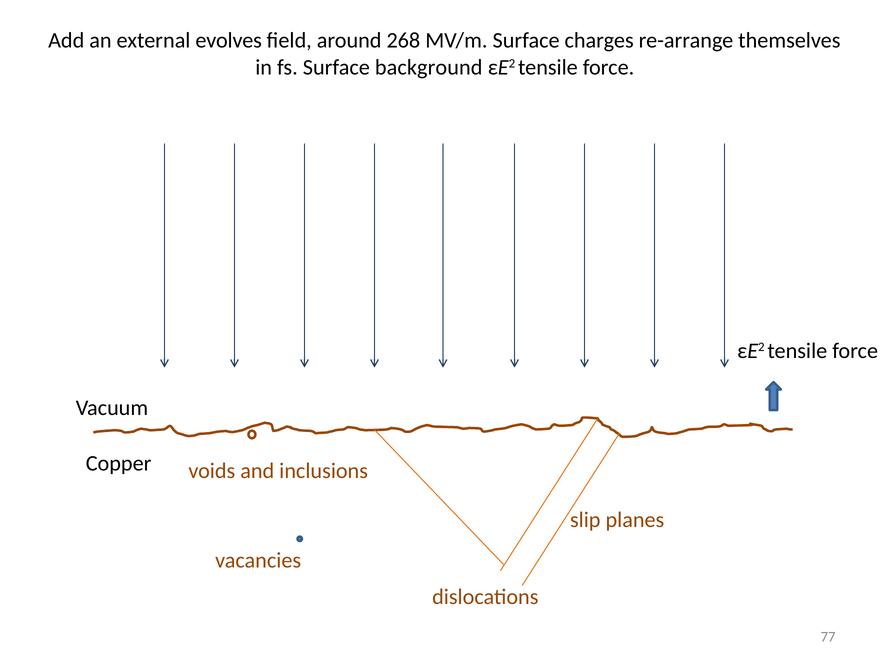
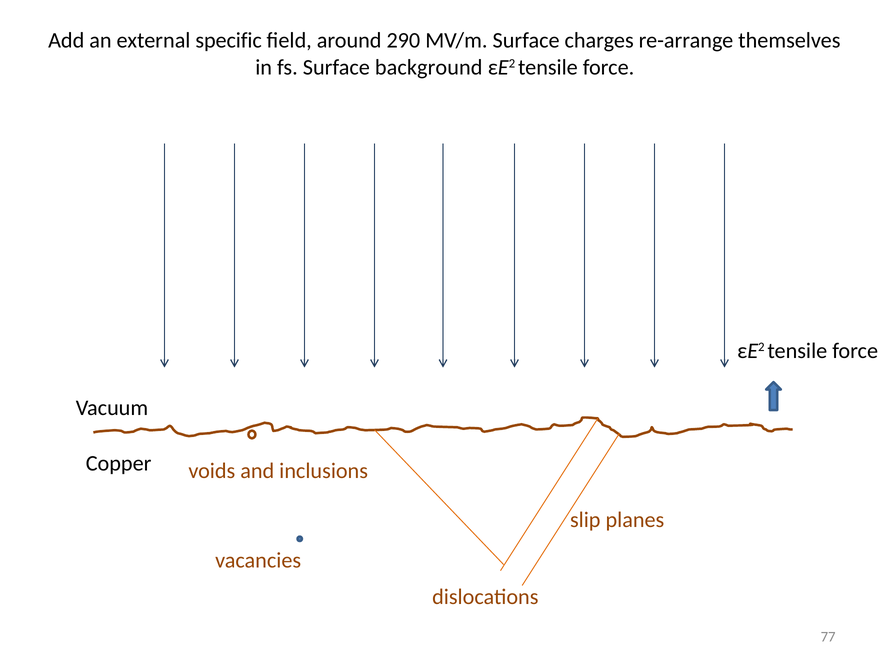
evolves: evolves -> specific
268: 268 -> 290
